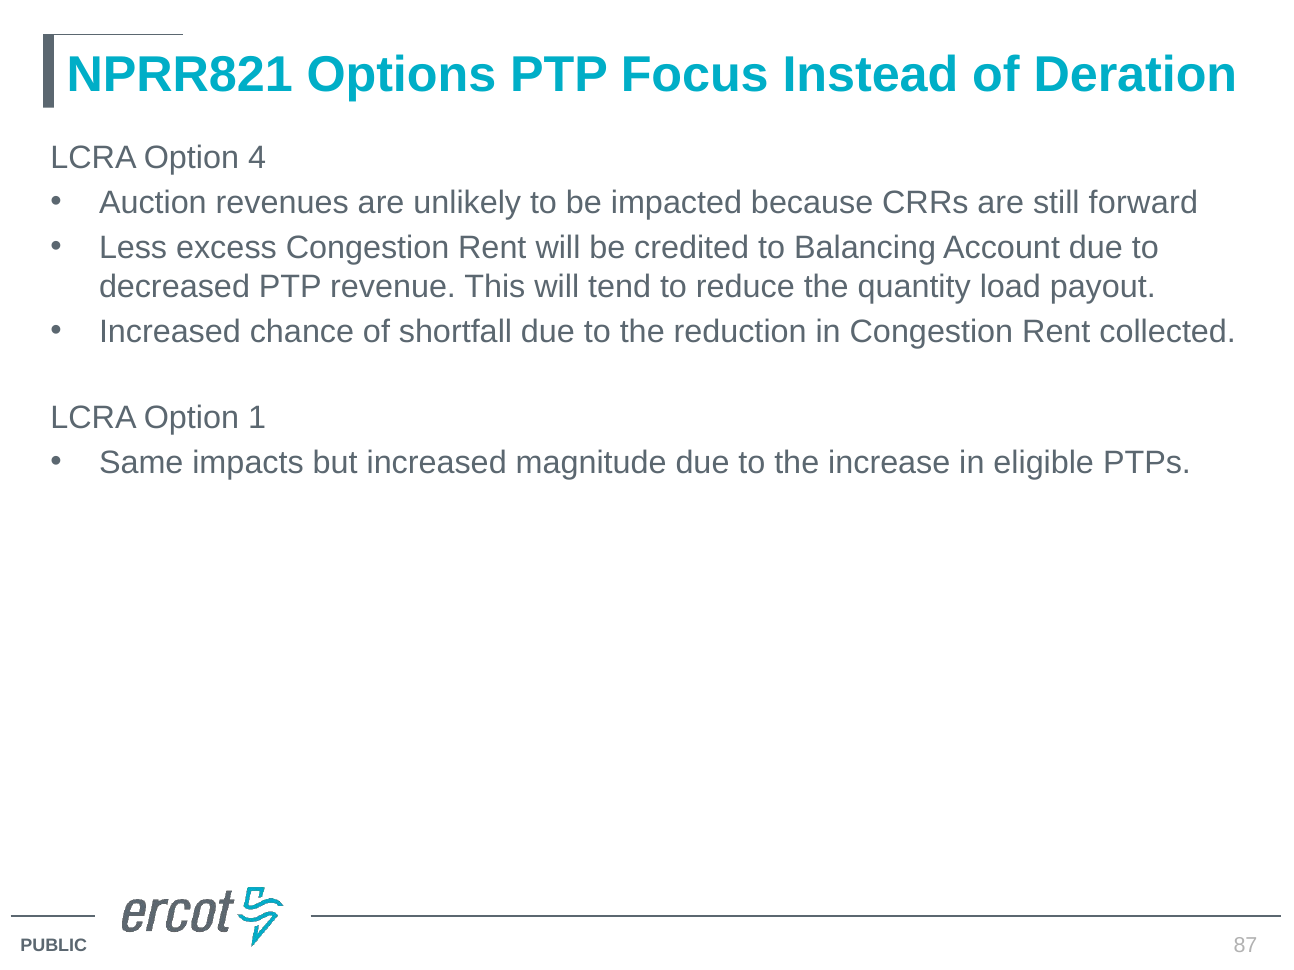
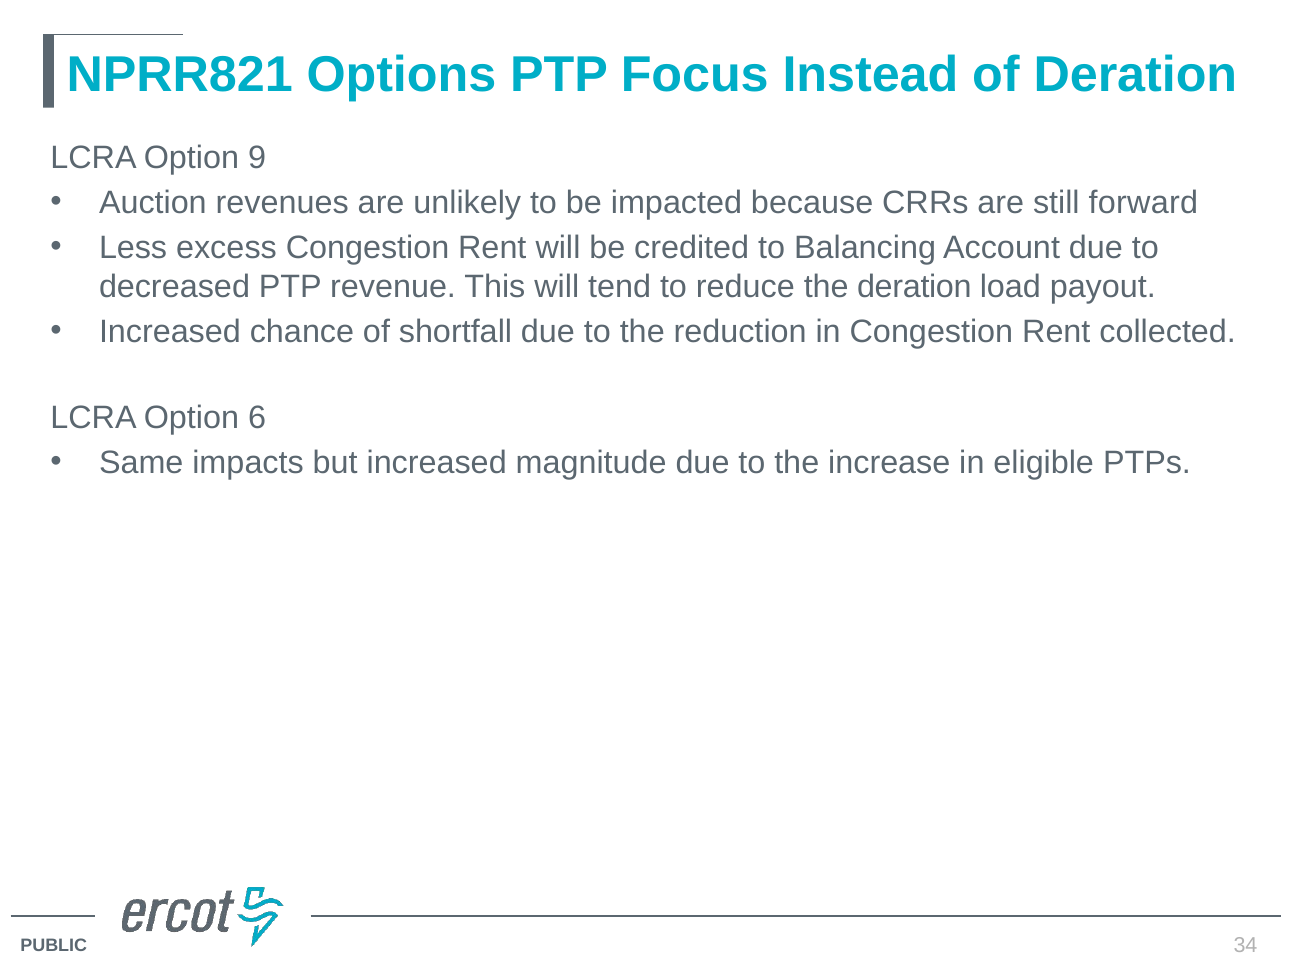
4: 4 -> 9
the quantity: quantity -> deration
1: 1 -> 6
87: 87 -> 34
